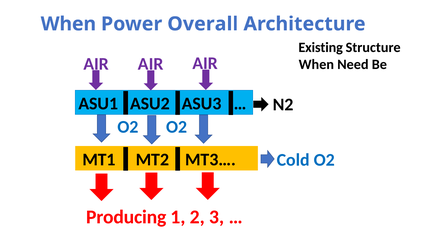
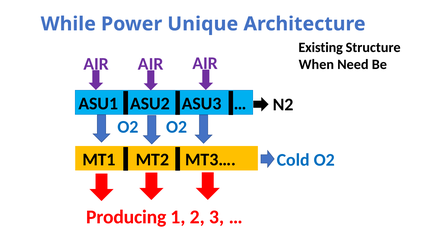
When at (68, 24): When -> While
Overall: Overall -> Unique
